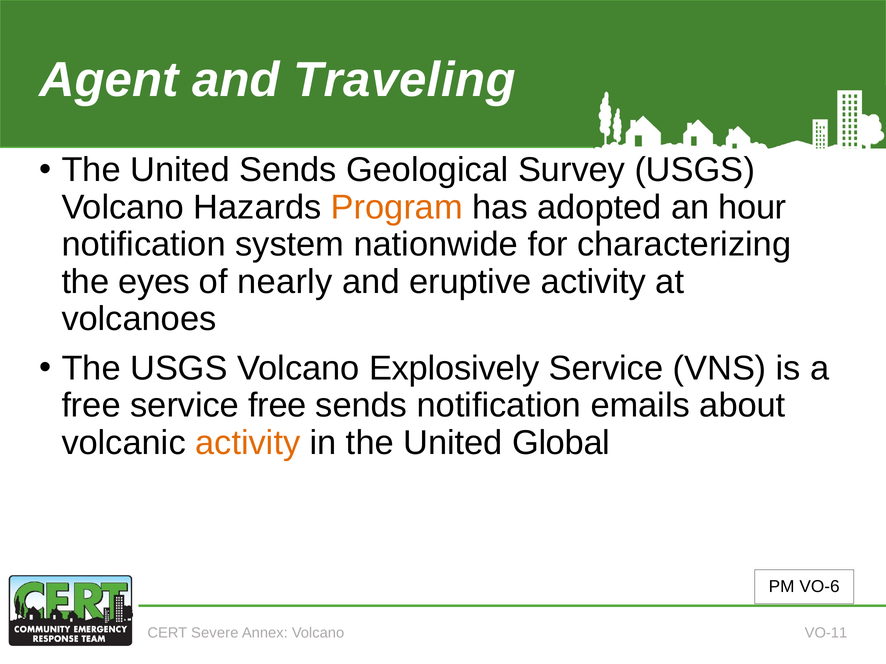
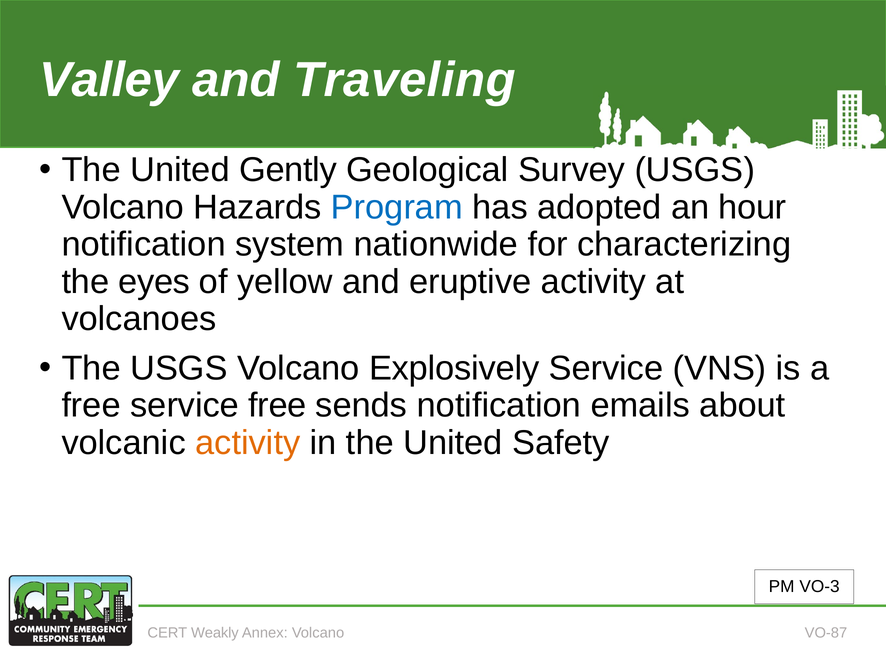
Agent: Agent -> Valley
United Sends: Sends -> Gently
Program colour: orange -> blue
nearly: nearly -> yellow
Global: Global -> Safety
VO-6: VO-6 -> VO-3
Severe: Severe -> Weakly
VO-11: VO-11 -> VO-87
